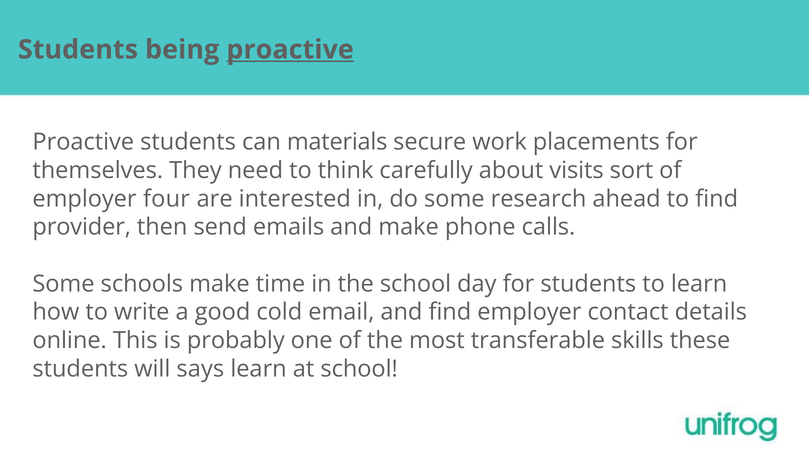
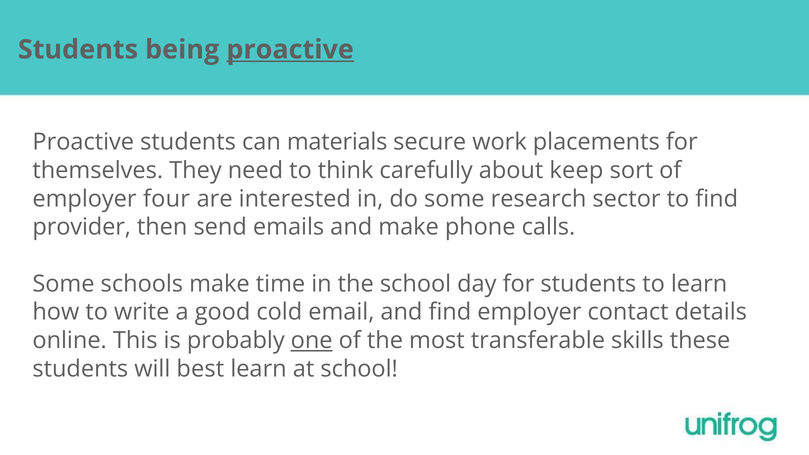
visits: visits -> keep
ahead: ahead -> sector
one underline: none -> present
says: says -> best
